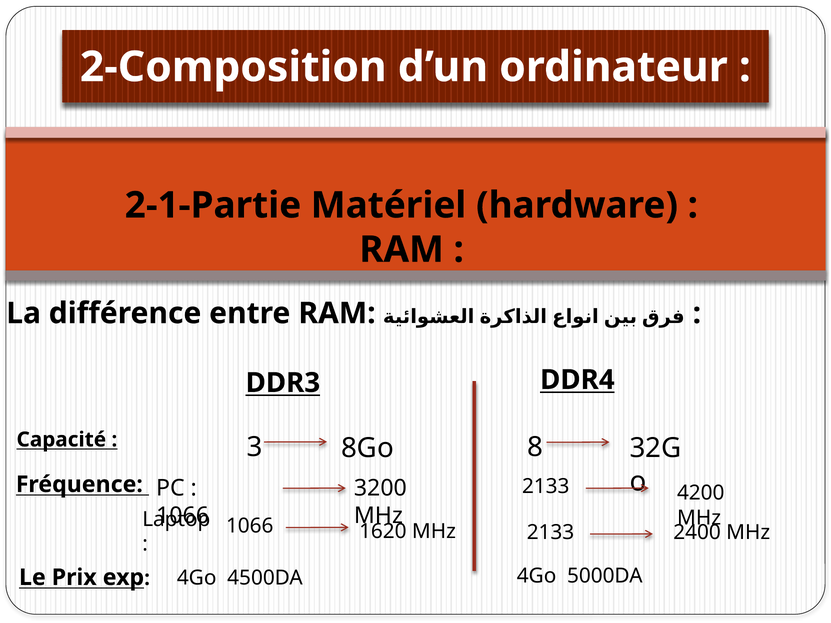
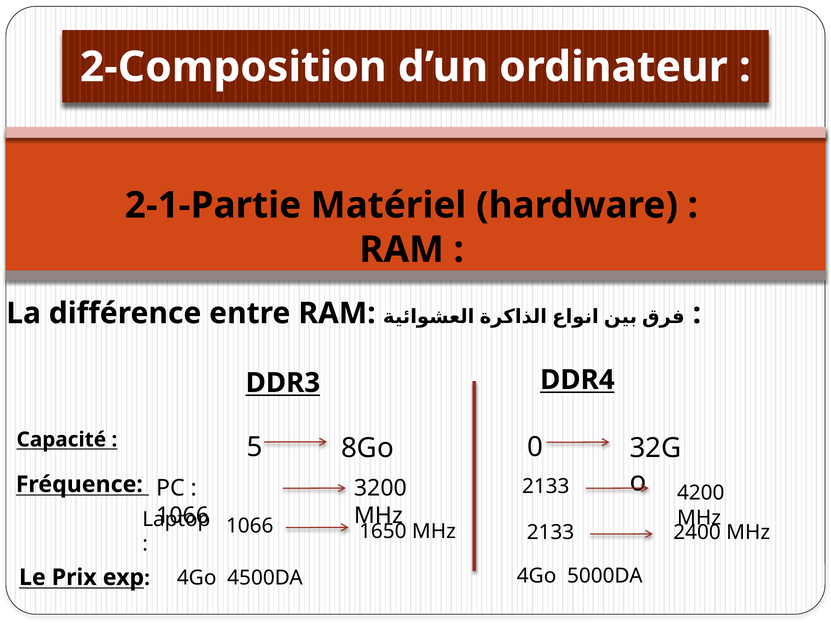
3: 3 -> 5
8: 8 -> 0
1620: 1620 -> 1650
